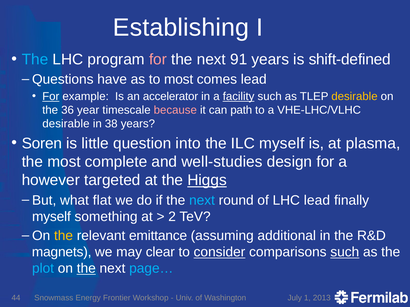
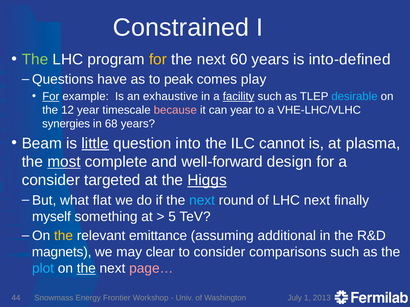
Establishing: Establishing -> Constrained
The at (35, 59) colour: light blue -> light green
for at (158, 59) colour: pink -> yellow
91: 91 -> 60
shift-defined: shift-defined -> into-defined
to most: most -> peak
comes lead: lead -> play
accelerator: accelerator -> exhaustive
desirable at (354, 97) colour: yellow -> light blue
36: 36 -> 12
can path: path -> year
desirable at (66, 124): desirable -> synergies
38: 38 -> 68
Soren: Soren -> Beam
little underline: none -> present
ILC myself: myself -> cannot
most at (64, 162) underline: none -> present
well-studies: well-studies -> well-forward
however at (51, 180): however -> consider
LHC lead: lead -> next
2: 2 -> 5
consider at (219, 252) underline: present -> none
such at (345, 252) underline: present -> none
page… colour: light blue -> pink
